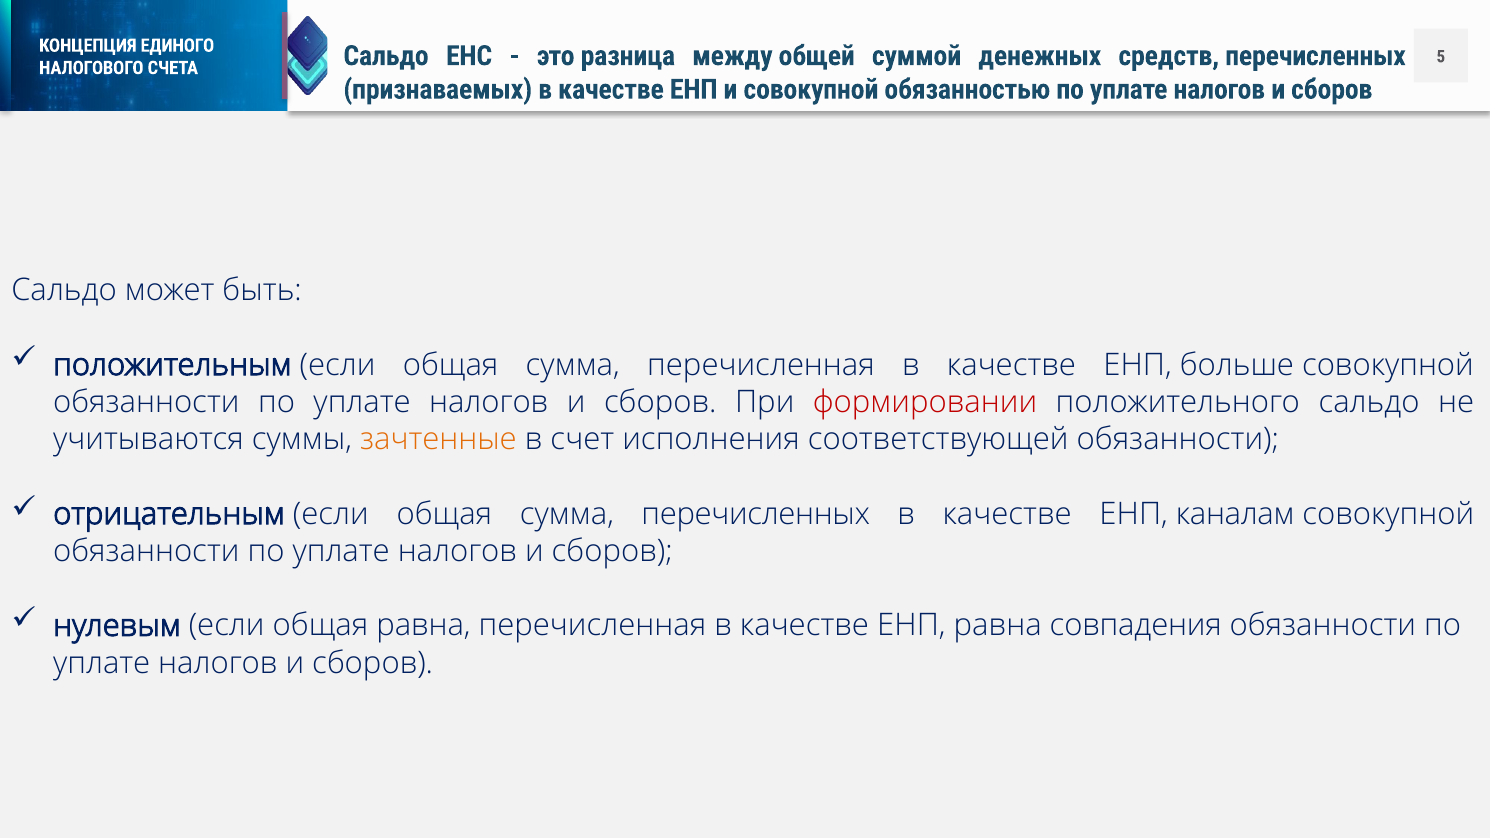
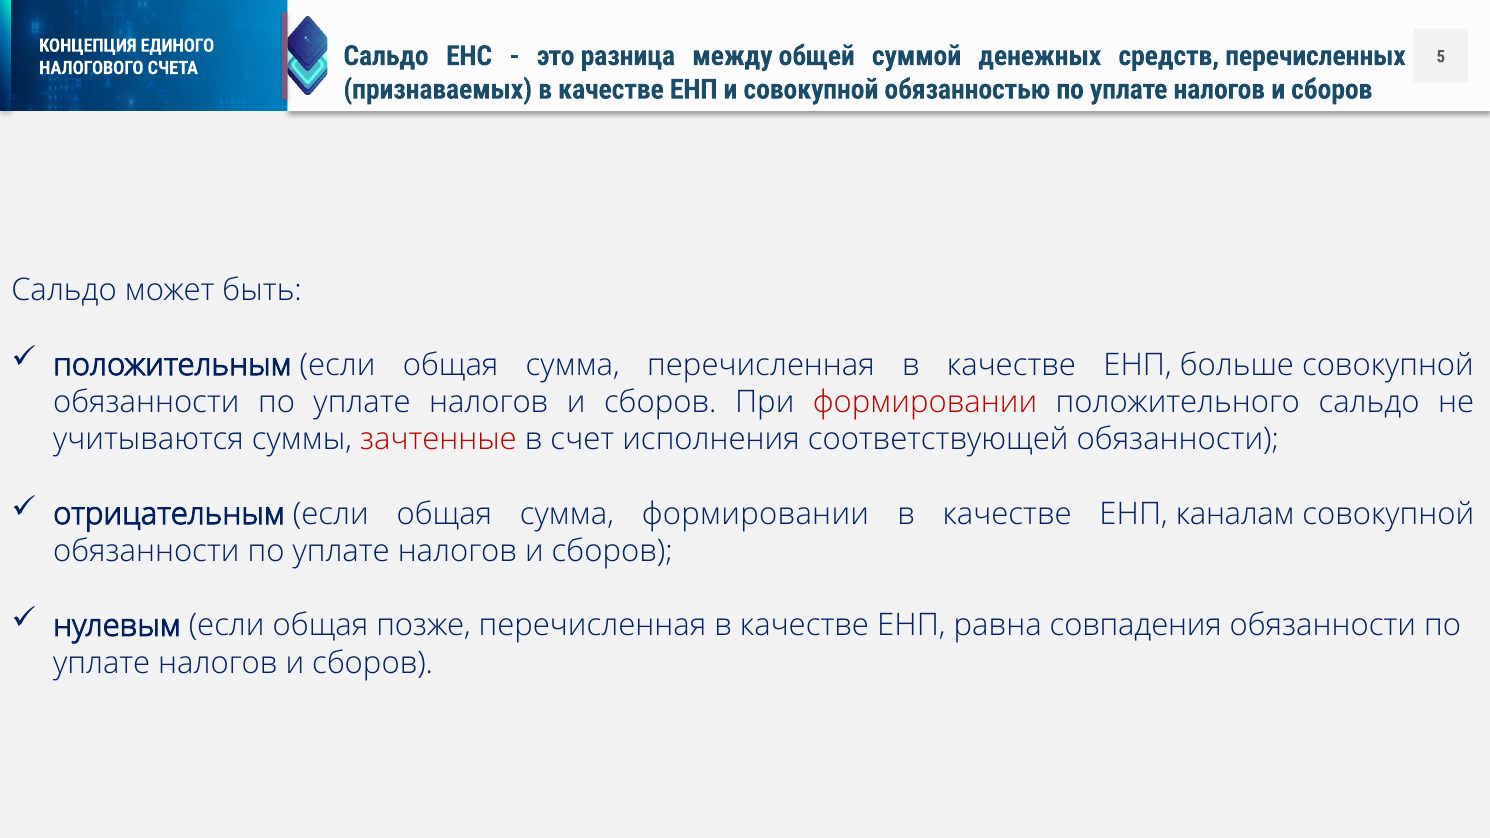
зачтенные colour: orange -> red
сумма перечисленных: перечисленных -> формировании
общая равна: равна -> позже
